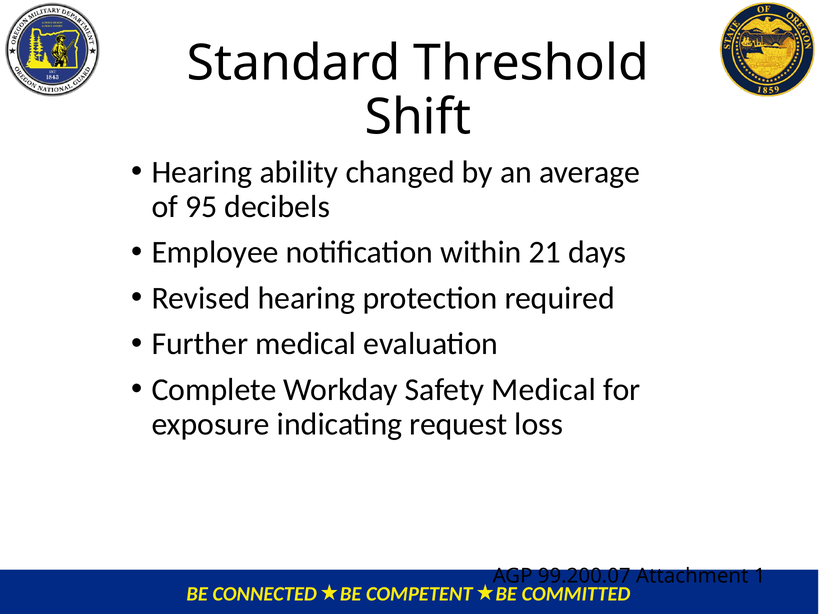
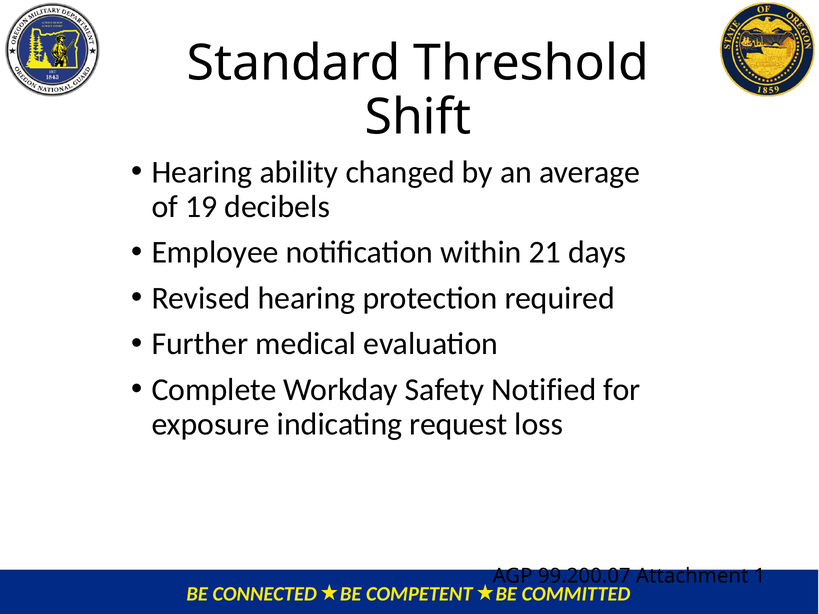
95: 95 -> 19
Safety Medical: Medical -> Notified
